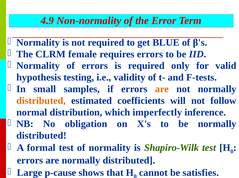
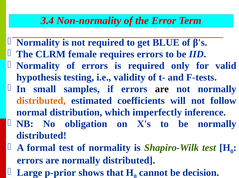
4.9: 4.9 -> 3.4
are at (162, 89) colour: orange -> black
p-cause: p-cause -> p-prior
satisfies: satisfies -> decision
